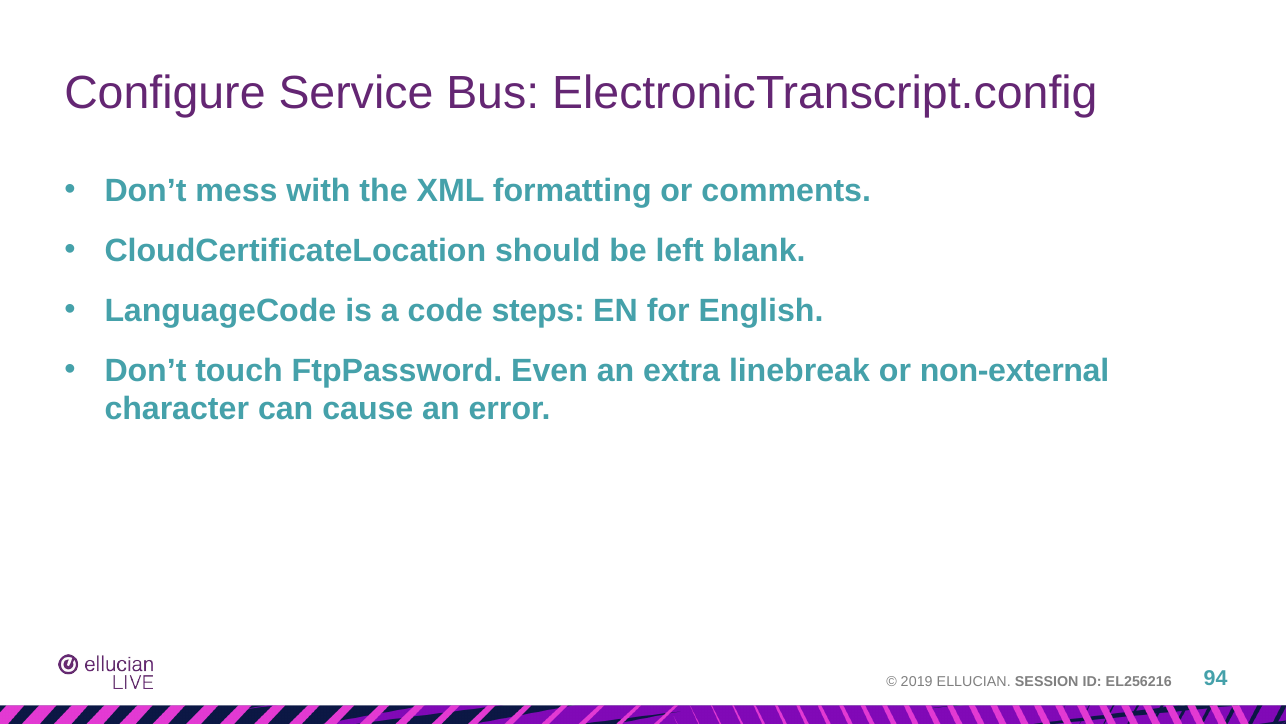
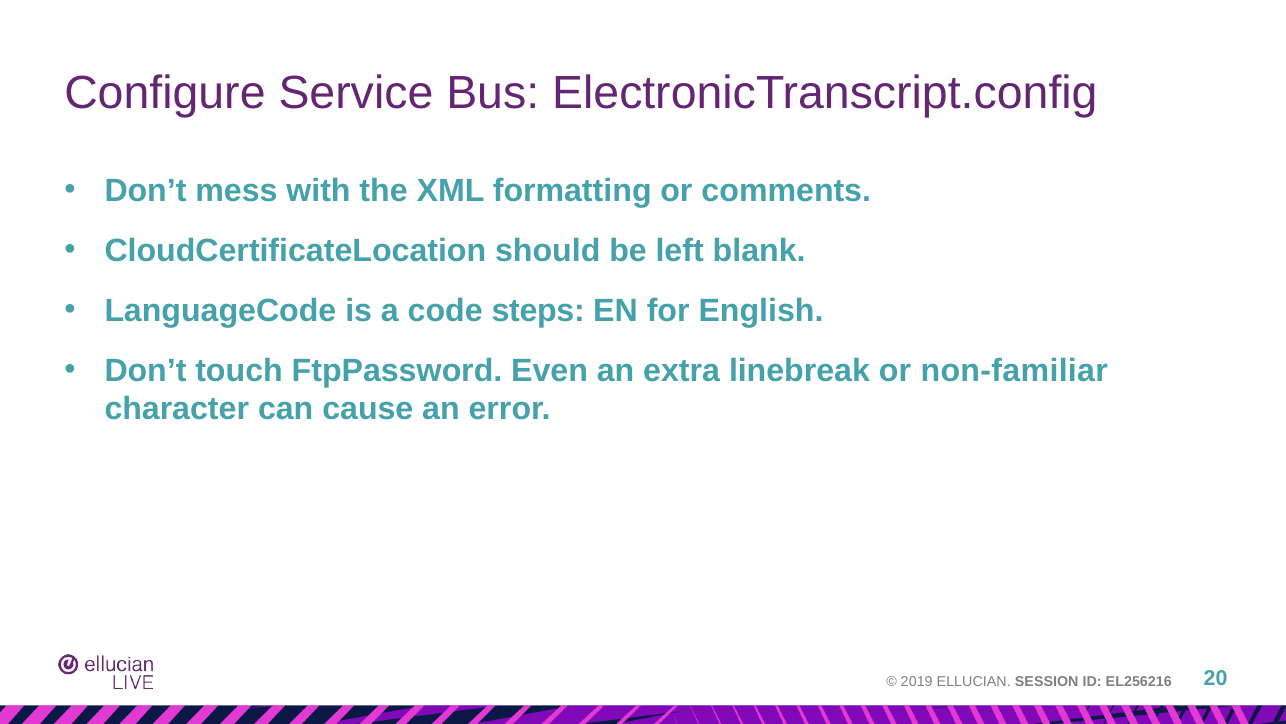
non-external: non-external -> non-familiar
94: 94 -> 20
